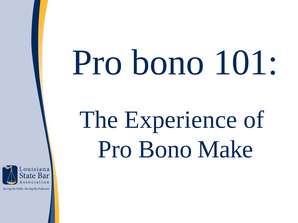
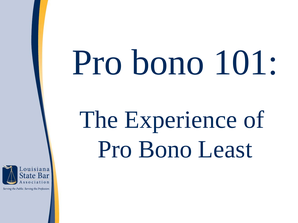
Make: Make -> Least
